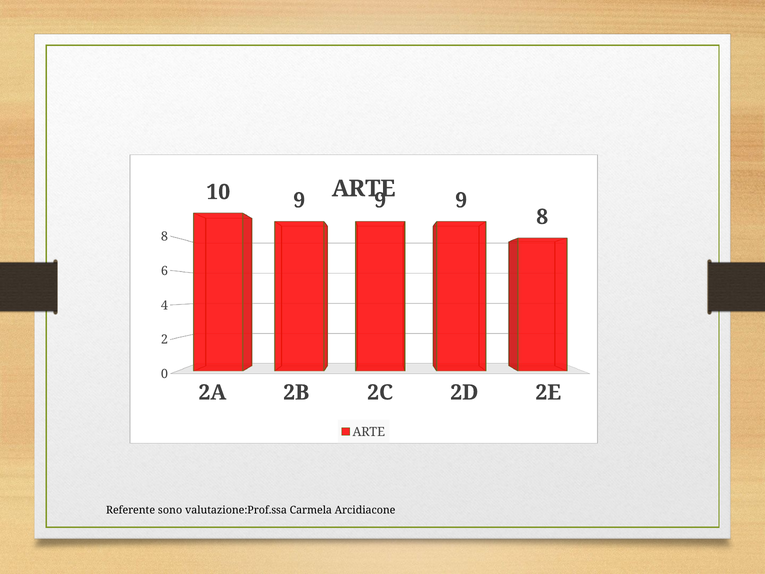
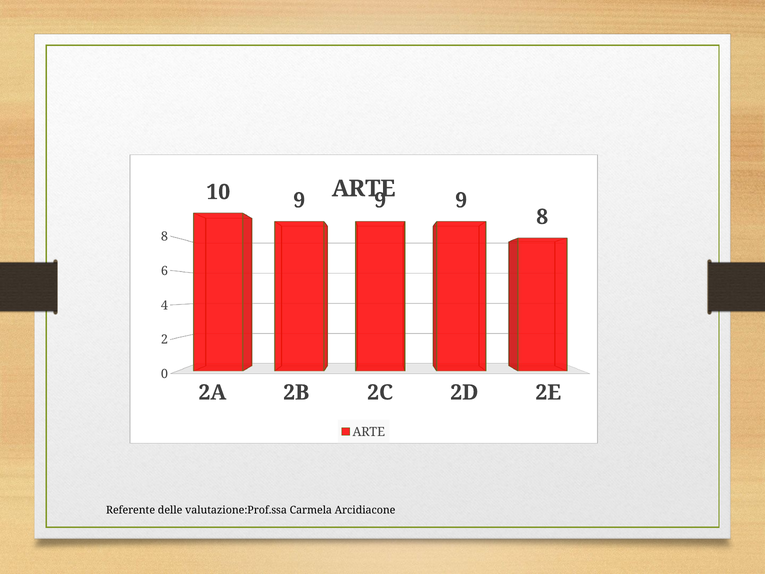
sono: sono -> delle
